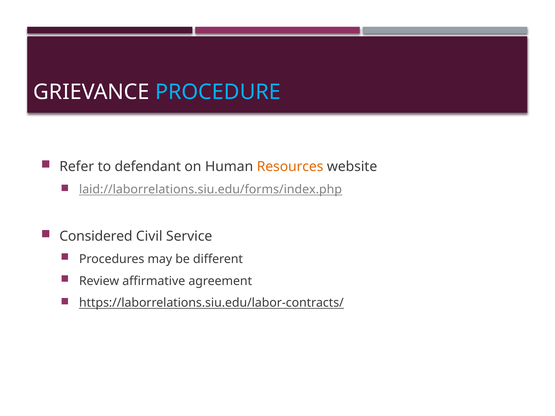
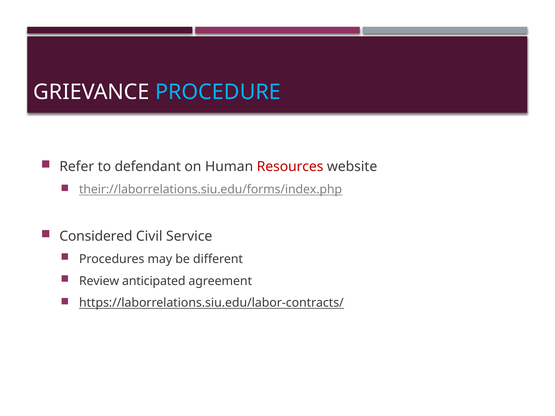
Resources colour: orange -> red
laid://laborrelations.siu.edu/forms/index.php: laid://laborrelations.siu.edu/forms/index.php -> their://laborrelations.siu.edu/forms/index.php
affirmative: affirmative -> anticipated
